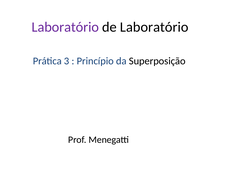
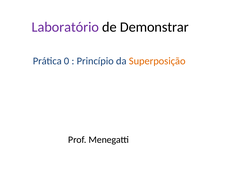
de Laboratório: Laboratório -> Demonstrar
3: 3 -> 0
Superposição colour: black -> orange
